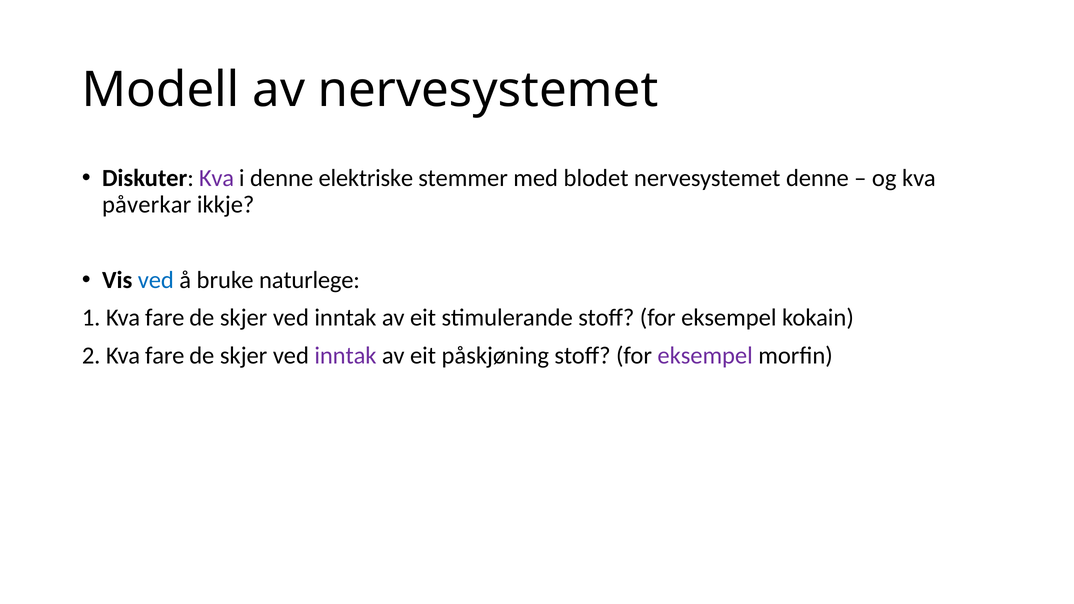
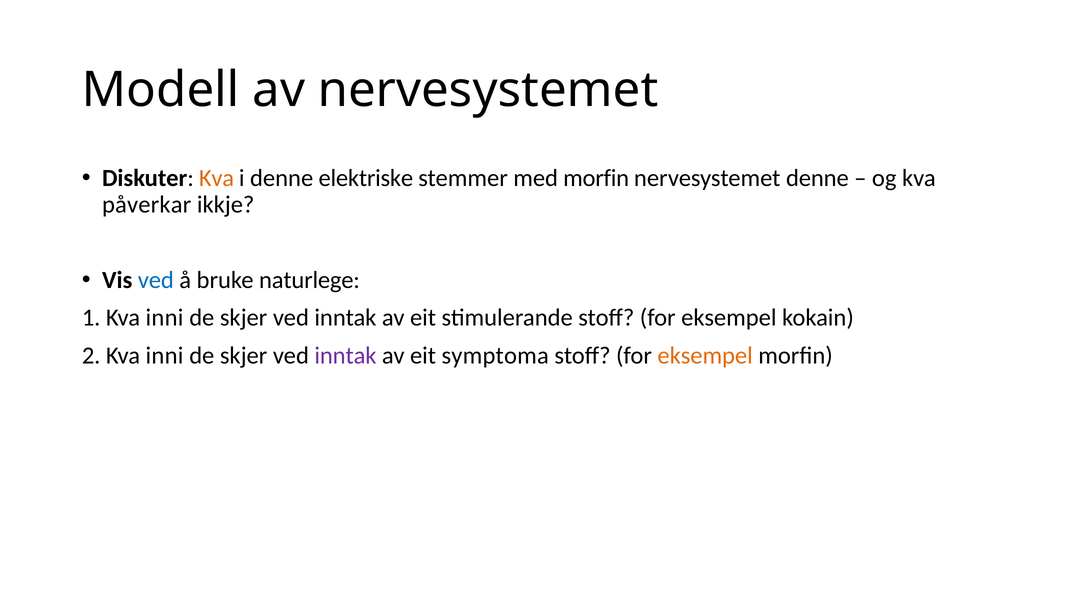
Kva at (216, 178) colour: purple -> orange
med blodet: blodet -> morfin
1 Kva fare: fare -> inni
2 Kva fare: fare -> inni
påskjøning: påskjøning -> symptoma
eksempel at (705, 355) colour: purple -> orange
